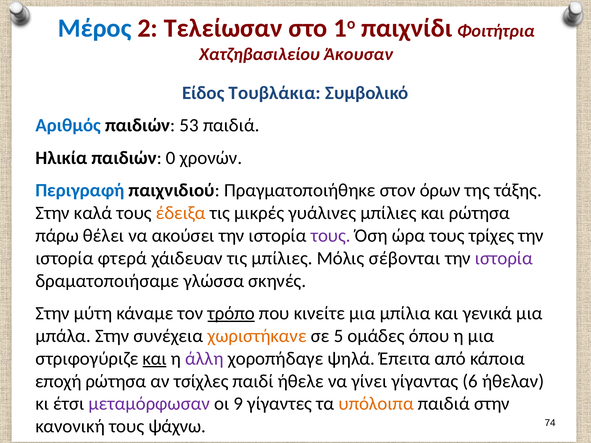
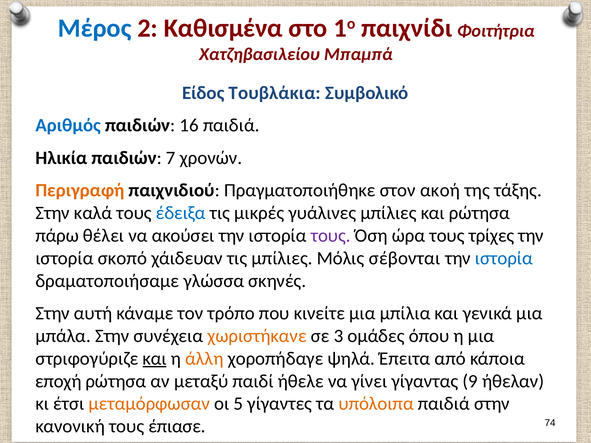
Τελείωσαν: Τελείωσαν -> Καθισμένα
Άκουσαν: Άκουσαν -> Μπαμπά
53: 53 -> 16
0: 0 -> 7
Περιγραφή colour: blue -> orange
όρων: όρων -> ακοή
έδειξα colour: orange -> blue
φτερά: φτερά -> σκοπό
ιστορία at (504, 258) colour: purple -> blue
μύτη: μύτη -> αυτή
τρόπο underline: present -> none
5: 5 -> 3
άλλη colour: purple -> orange
τσίχλες: τσίχλες -> μεταξύ
6: 6 -> 9
μεταμόρφωσαν colour: purple -> orange
9: 9 -> 5
ψάχνω: ψάχνω -> έπιασε
